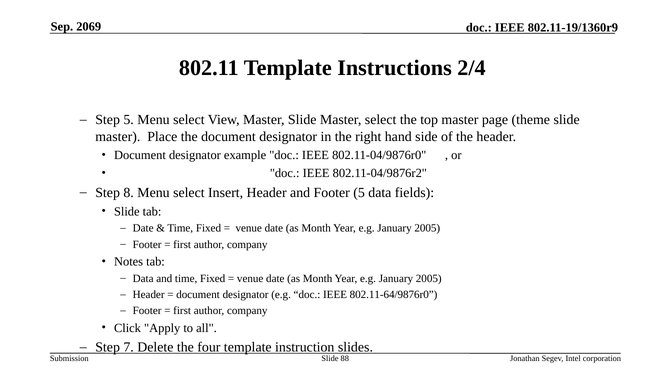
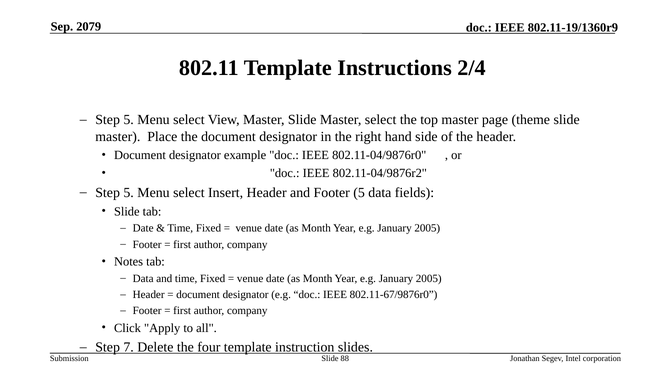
2069: 2069 -> 2079
8 at (129, 193): 8 -> 5
802.11-64/9876r0: 802.11-64/9876r0 -> 802.11-67/9876r0
